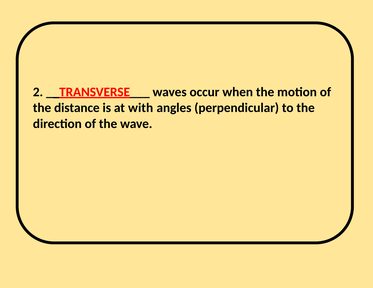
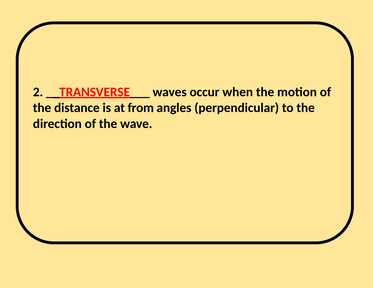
with: with -> from
